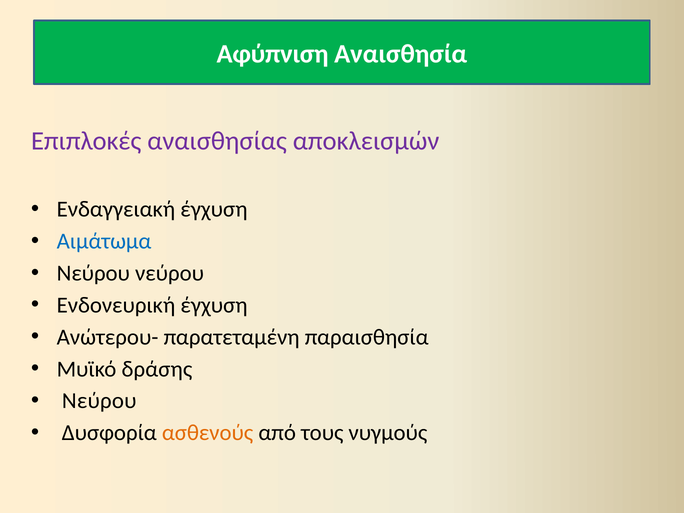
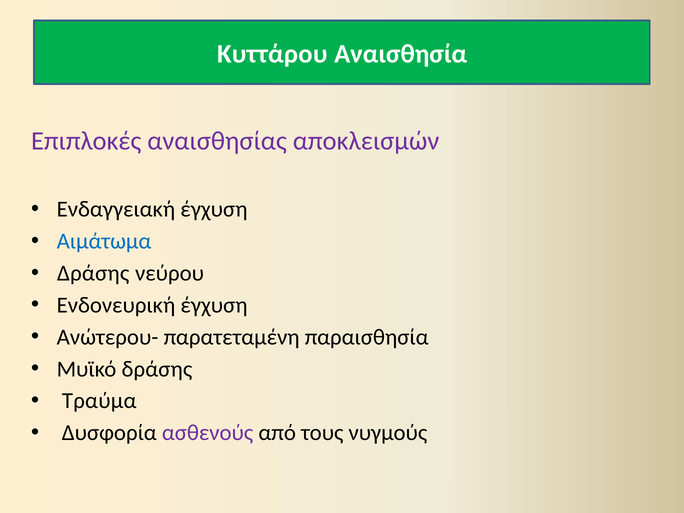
Αφύπνιση: Αφύπνιση -> Κυττάρου
Νεύρου at (93, 273): Νεύρου -> Δράσης
Νεύρου at (99, 401): Νεύρου -> Τραύμα
ασθενούς colour: orange -> purple
